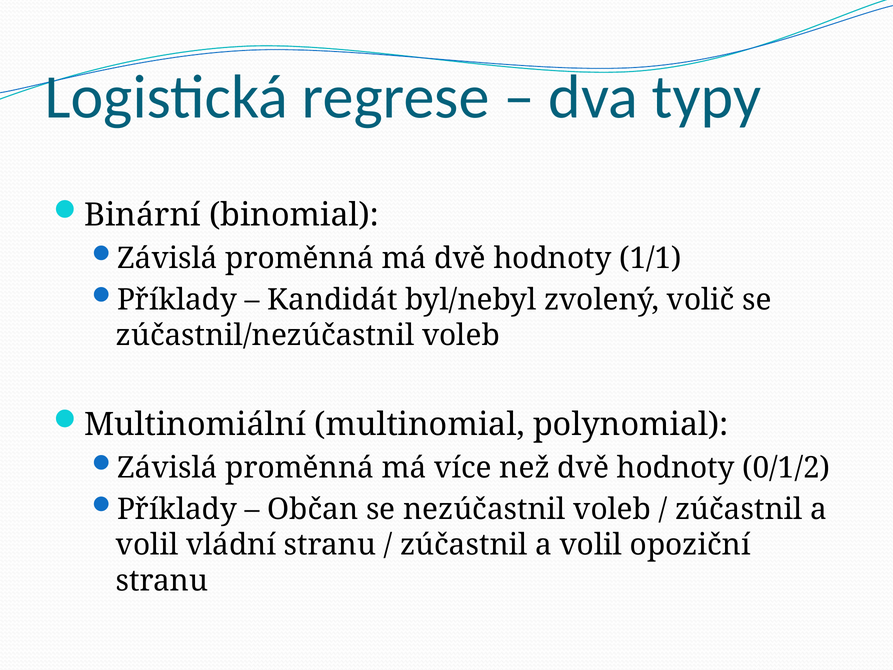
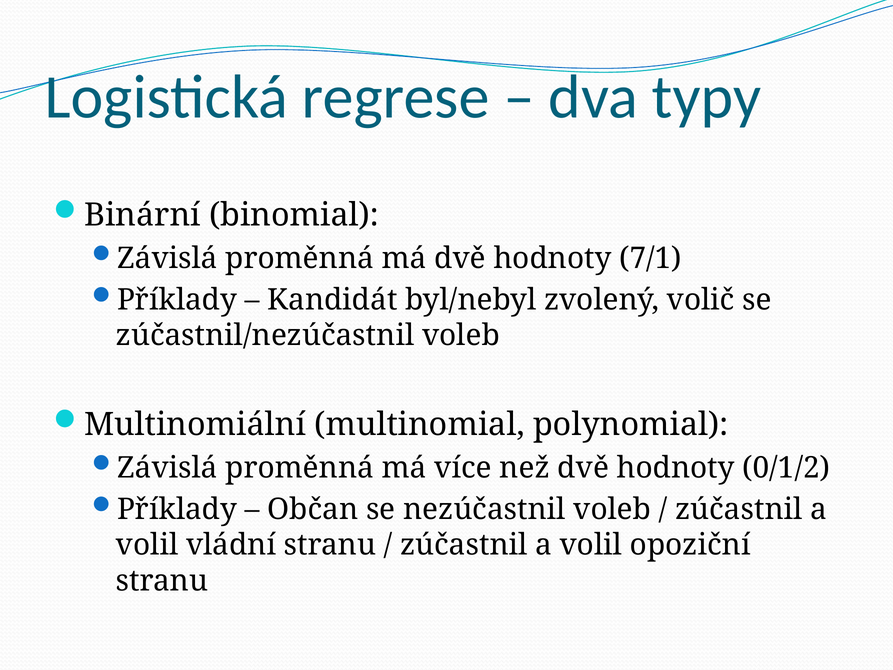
1/1: 1/1 -> 7/1
